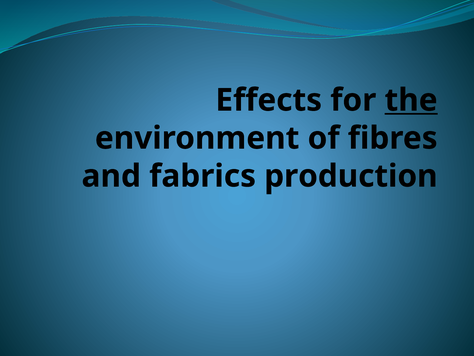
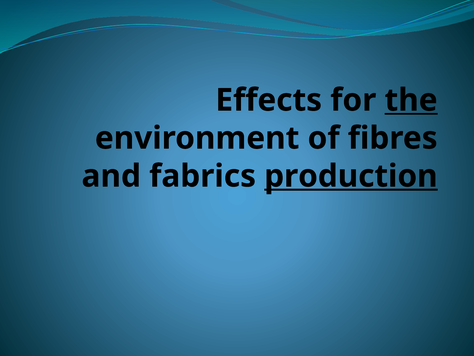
production underline: none -> present
